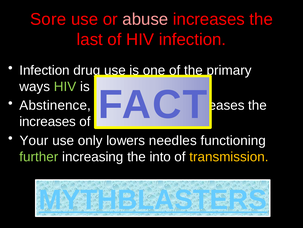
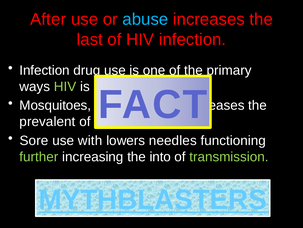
Sore: Sore -> After
abuse colour: pink -> light blue
Abstinence: Abstinence -> Mosquitoes
increases at (48, 121): increases -> prevalent
Your: Your -> Sore
only: only -> with
transmission colour: yellow -> light green
